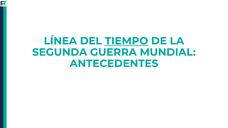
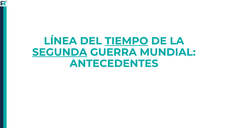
SEGUNDA underline: none -> present
